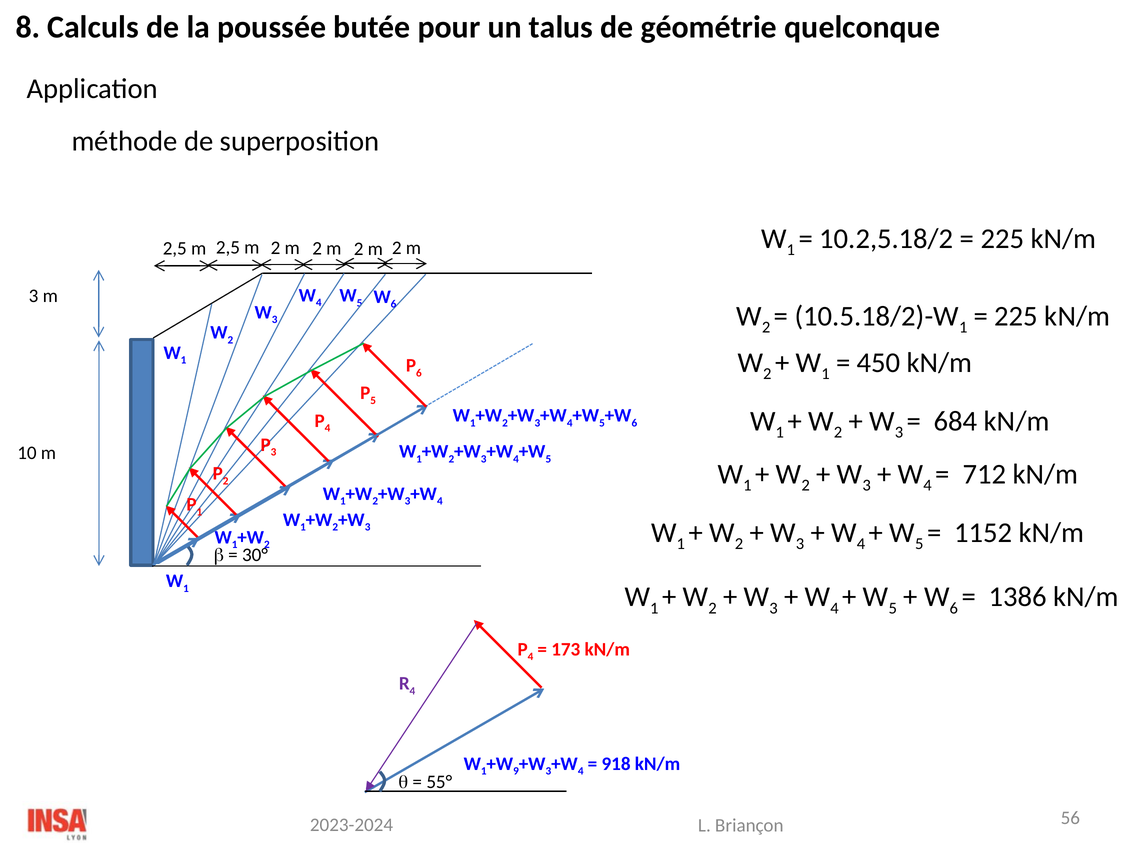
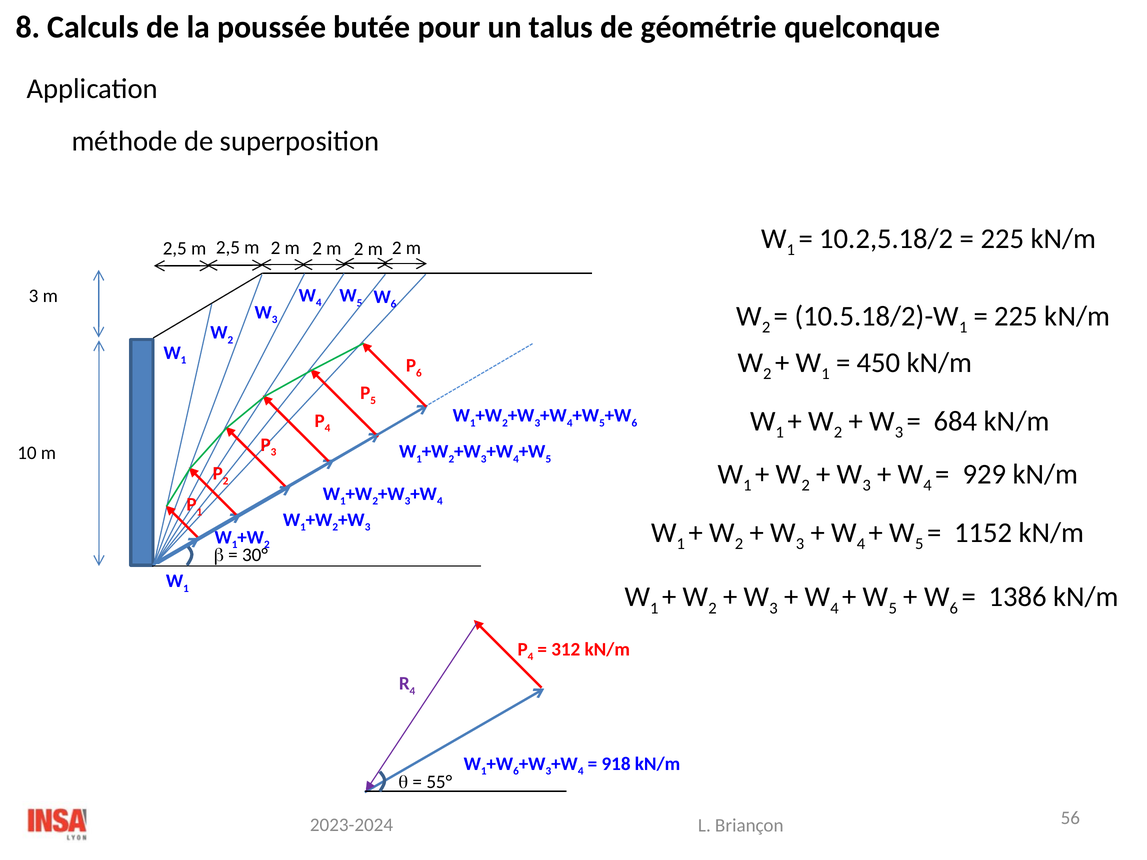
712: 712 -> 929
173: 173 -> 312
9 at (516, 771): 9 -> 6
